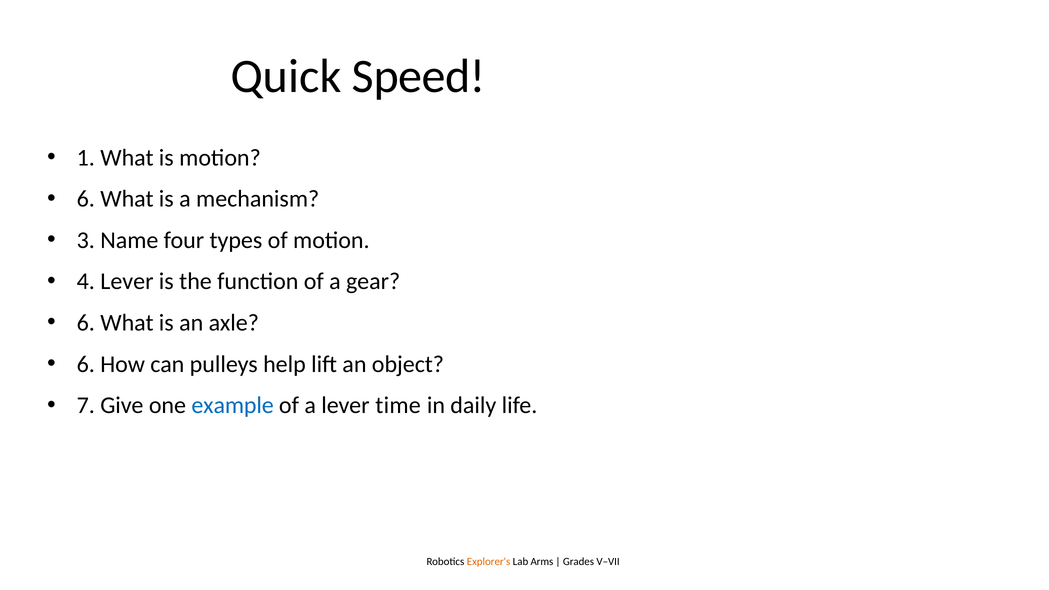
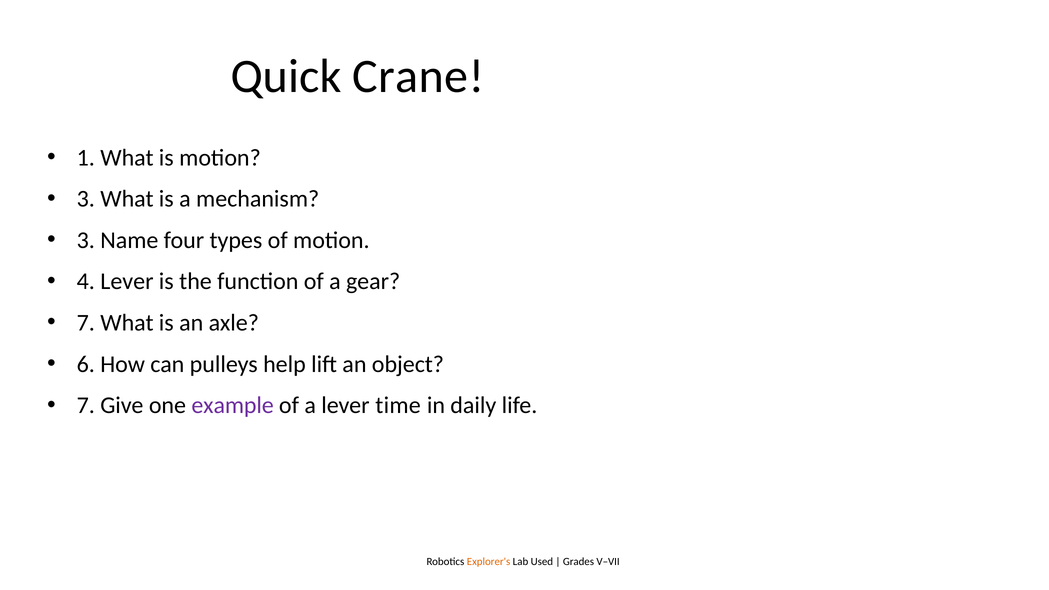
Speed: Speed -> Crane
6 at (86, 199): 6 -> 3
6 at (86, 323): 6 -> 7
example colour: blue -> purple
Arms: Arms -> Used
